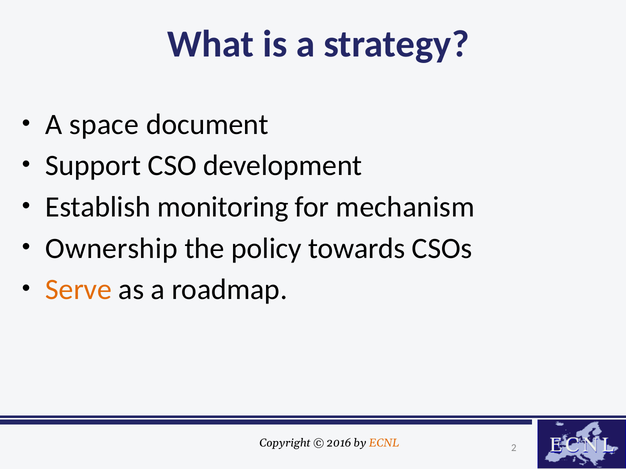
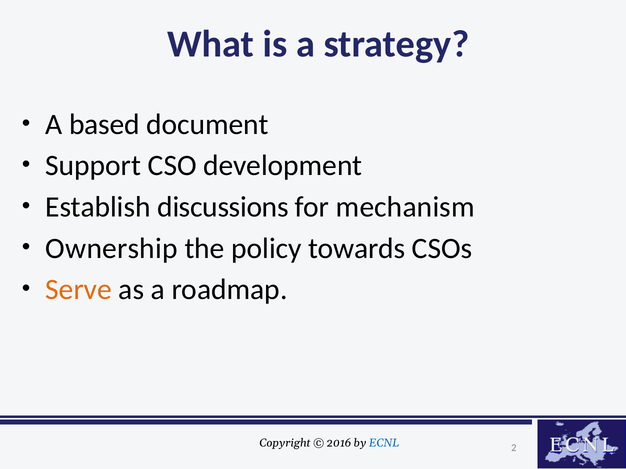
space: space -> based
monitoring: monitoring -> discussions
ECNL colour: orange -> blue
